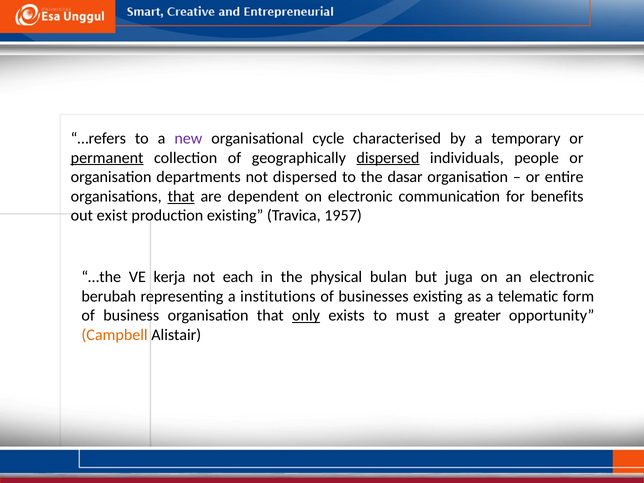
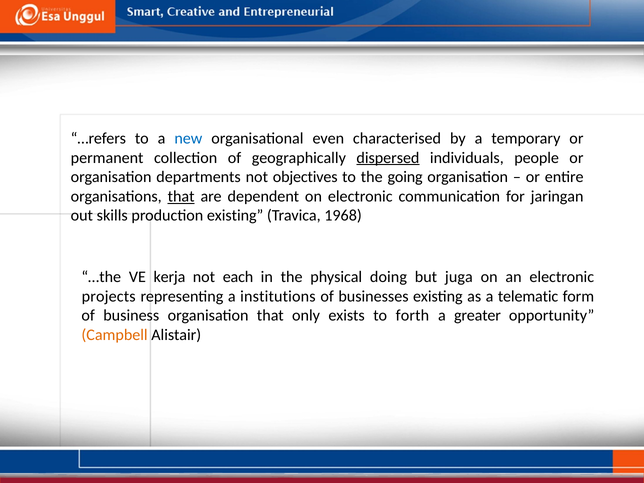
new colour: purple -> blue
cycle: cycle -> even
permanent underline: present -> none
not dispersed: dispersed -> objectives
dasar: dasar -> going
benefits: benefits -> jaringan
exist: exist -> skills
1957: 1957 -> 1968
bulan: bulan -> doing
berubah: berubah -> projects
only underline: present -> none
must: must -> forth
